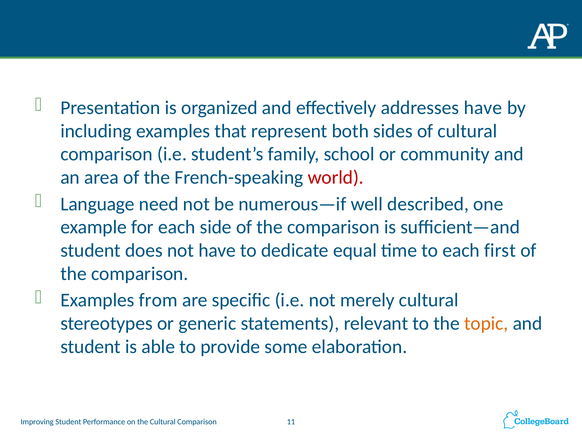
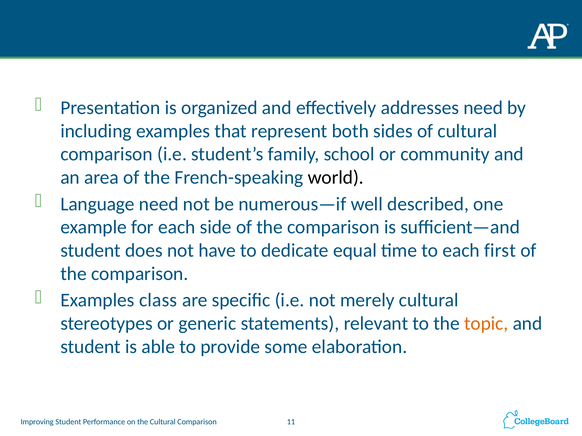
addresses have: have -> need
world colour: red -> black
from: from -> class
